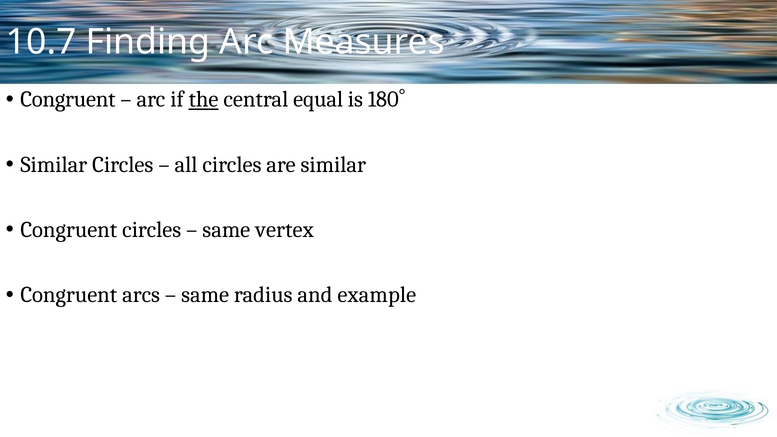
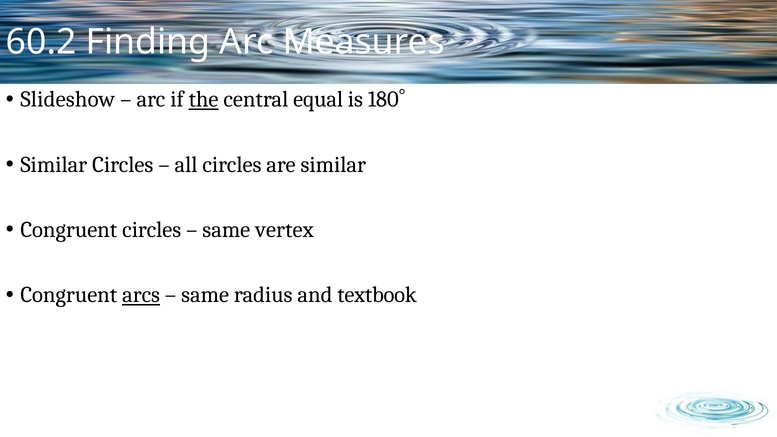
10.7: 10.7 -> 60.2
Congruent at (68, 100): Congruent -> Slideshow
arcs underline: none -> present
example: example -> textbook
